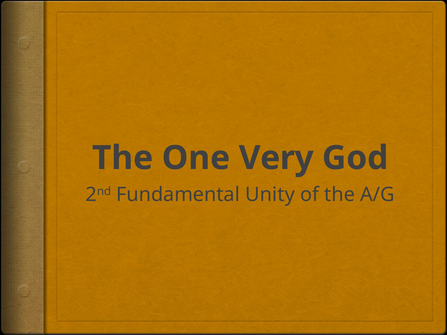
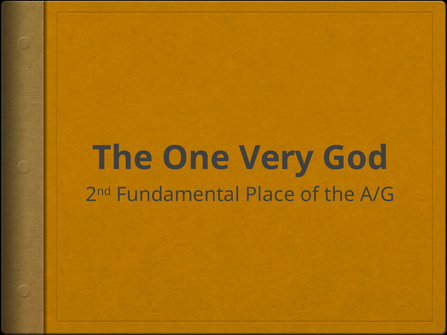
Unity: Unity -> Place
